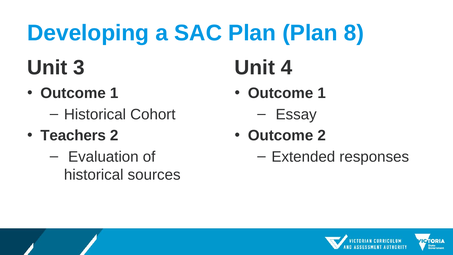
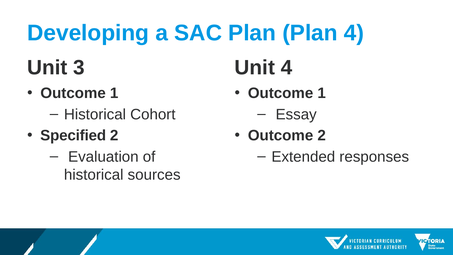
Plan 8: 8 -> 4
Teachers: Teachers -> Specified
